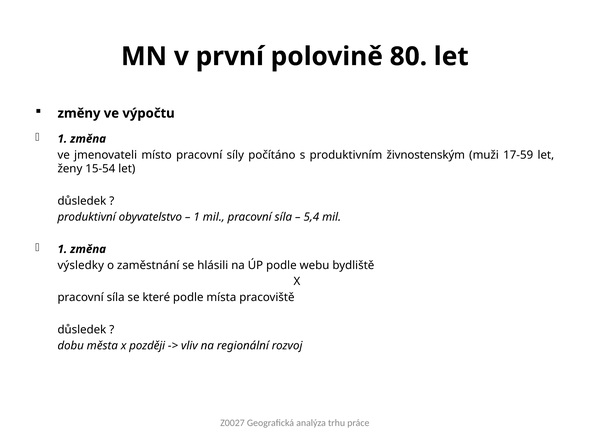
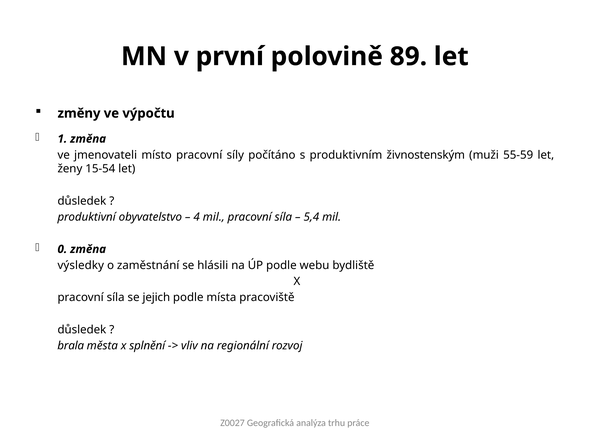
80: 80 -> 89
17-59: 17-59 -> 55-59
1 at (197, 217): 1 -> 4
1 at (62, 249): 1 -> 0
které: které -> jejich
dobu: dobu -> brala
později: později -> splnění
